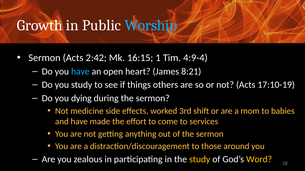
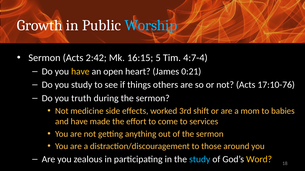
1: 1 -> 5
4:9-4: 4:9-4 -> 4:7-4
have at (80, 72) colour: light blue -> yellow
8:21: 8:21 -> 0:21
17:10-19: 17:10-19 -> 17:10-76
dying: dying -> truth
study at (200, 160) colour: yellow -> light blue
